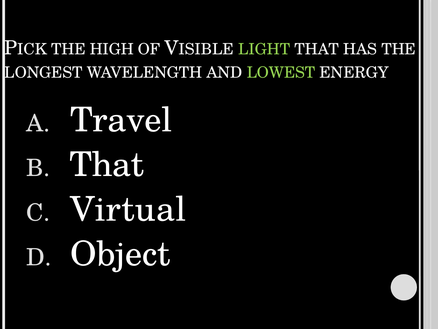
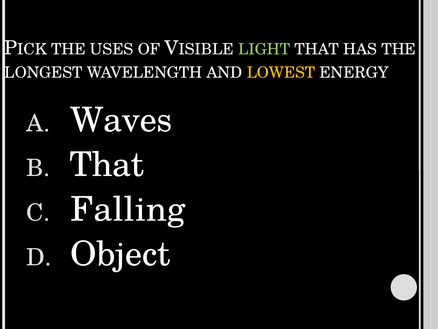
HIGH: HIGH -> USES
LOWEST colour: light green -> yellow
Travel: Travel -> Waves
Virtual: Virtual -> Falling
